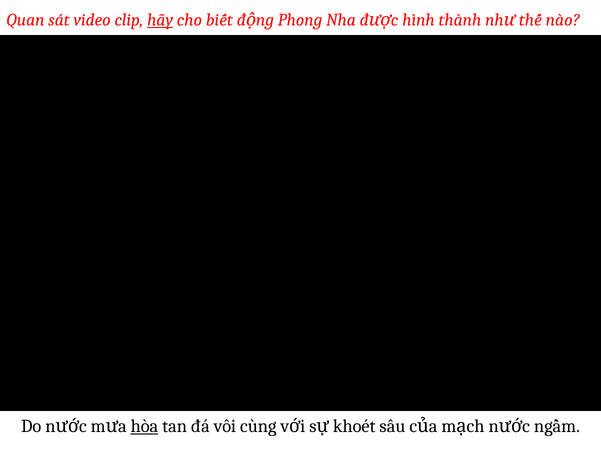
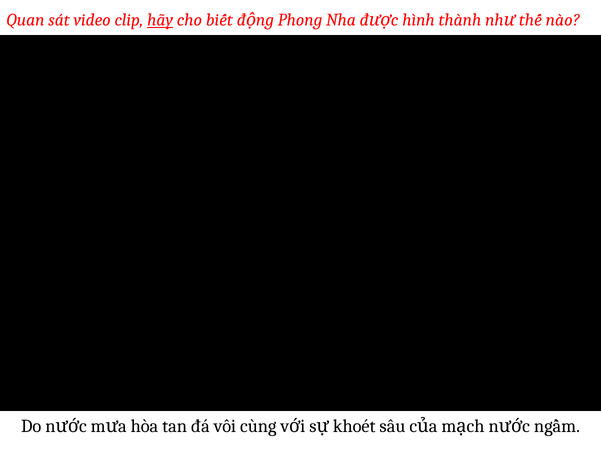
hòa underline: present -> none
